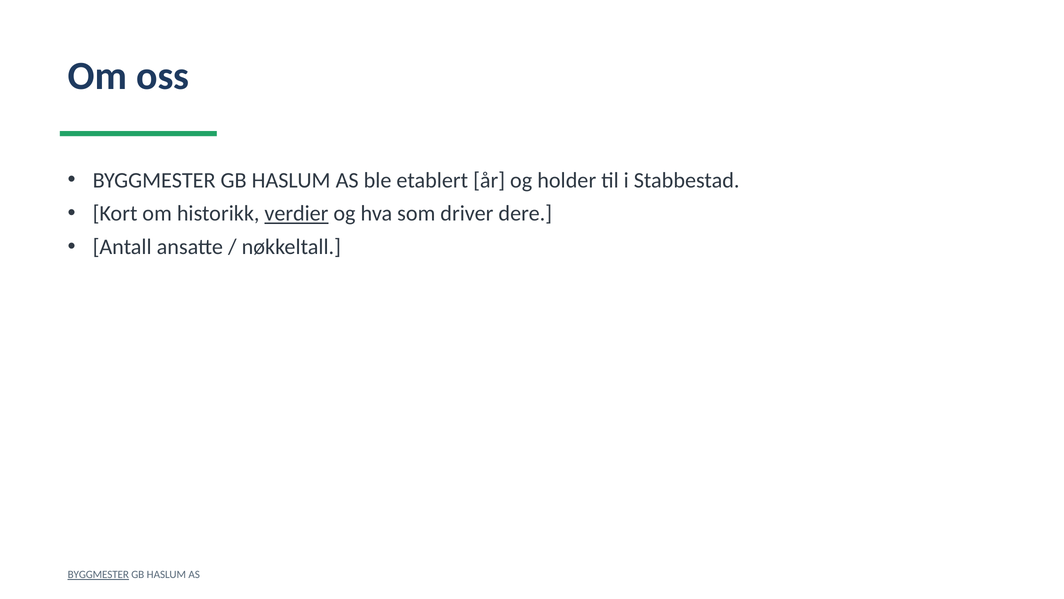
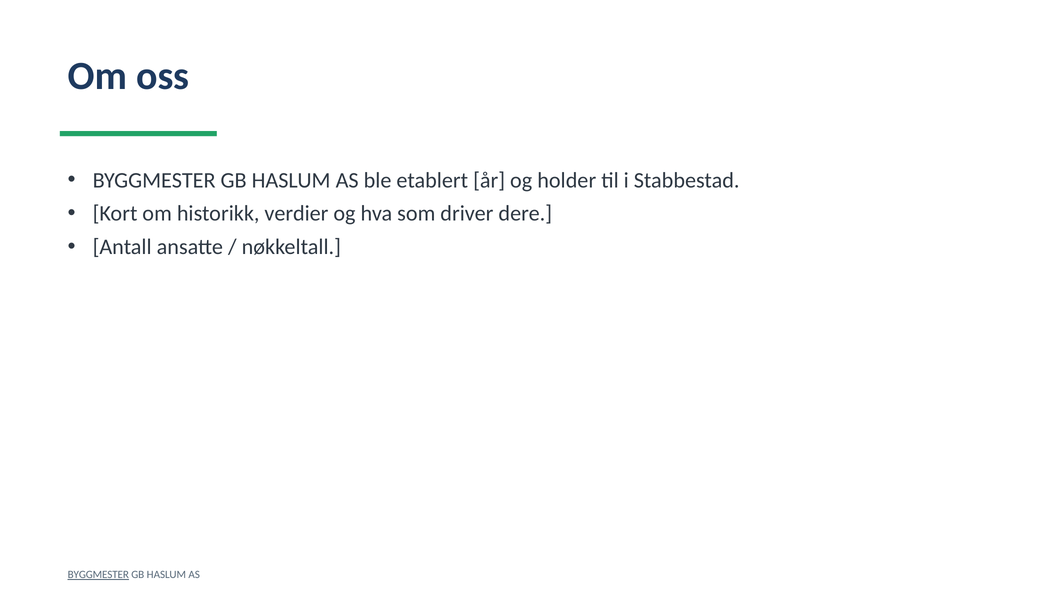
verdier underline: present -> none
